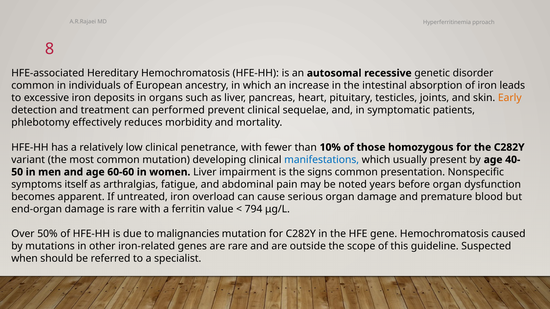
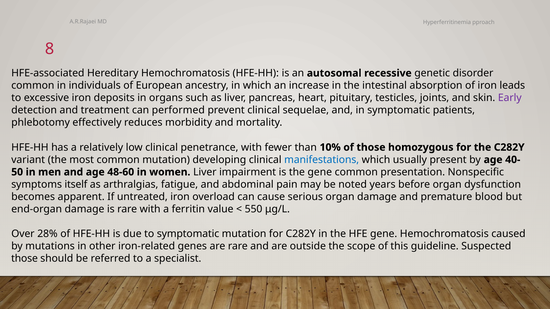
Early colour: orange -> purple
60-60: 60-60 -> 48-60
the signs: signs -> gene
794: 794 -> 550
50%: 50% -> 28%
to malignancies: malignancies -> symptomatic
when at (24, 259): when -> those
